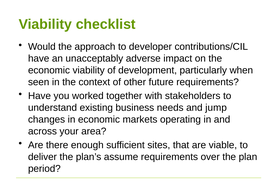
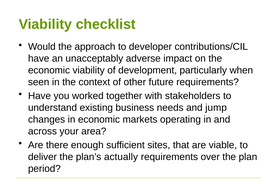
assume: assume -> actually
